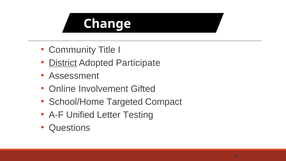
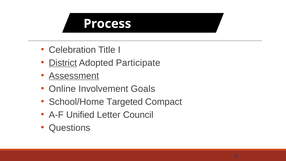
Change: Change -> Process
Community: Community -> Celebration
Assessment underline: none -> present
Gifted: Gifted -> Goals
Testing: Testing -> Council
